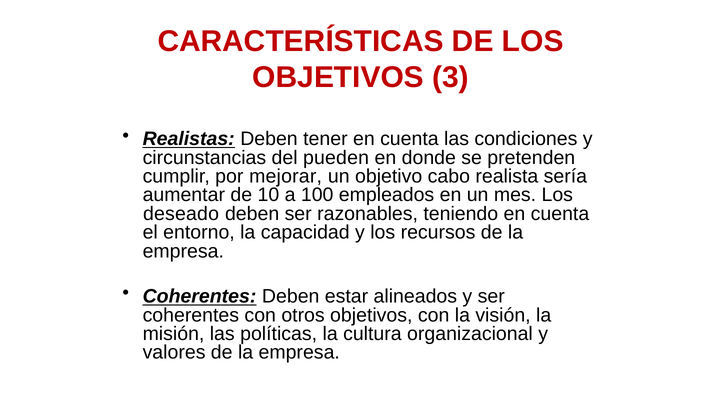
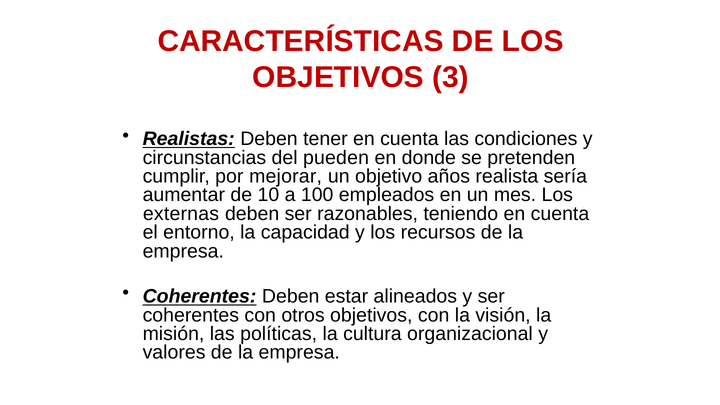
cabo: cabo -> años
deseado: deseado -> externas
